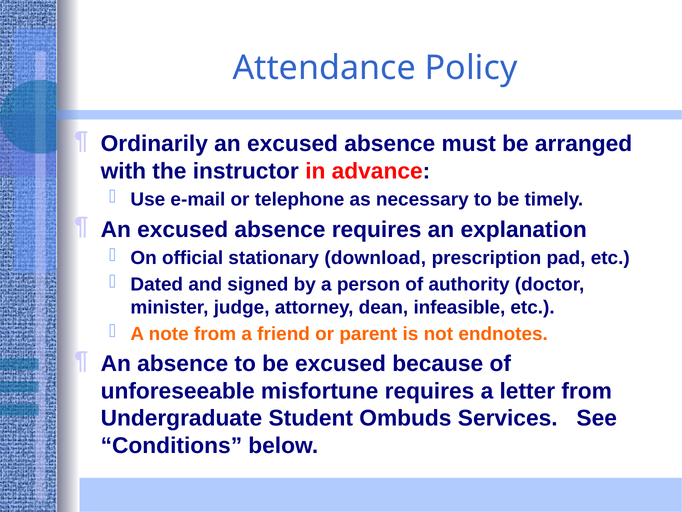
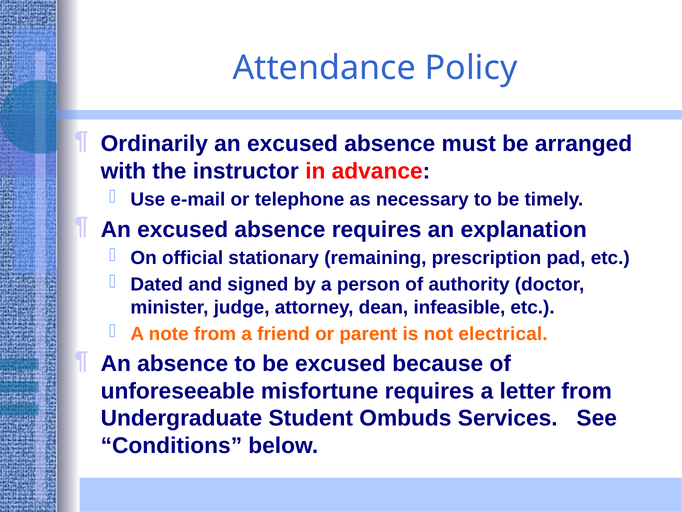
download: download -> remaining
endnotes: endnotes -> electrical
